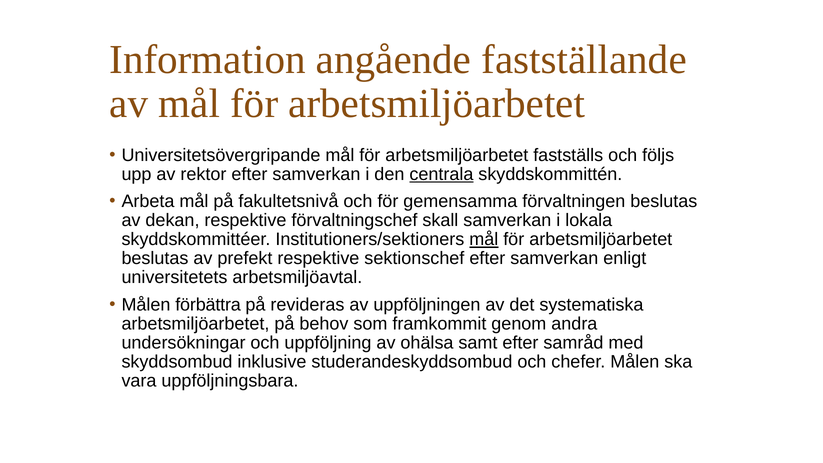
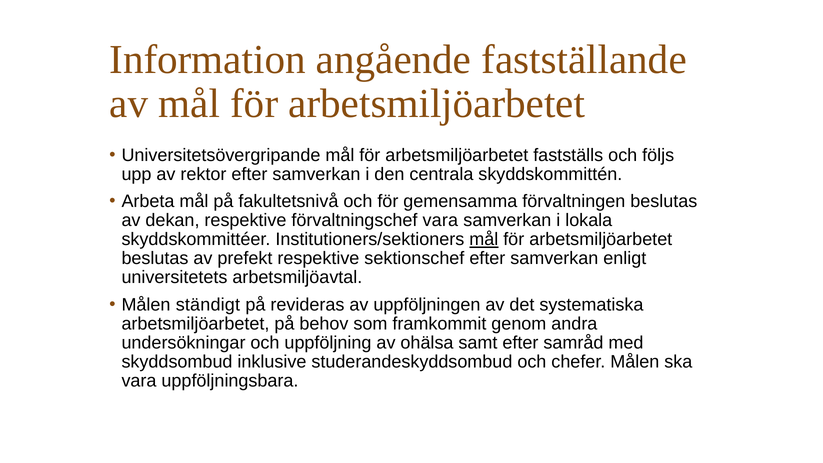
centrala underline: present -> none
förvaltningschef skall: skall -> vara
förbättra: förbättra -> ständigt
